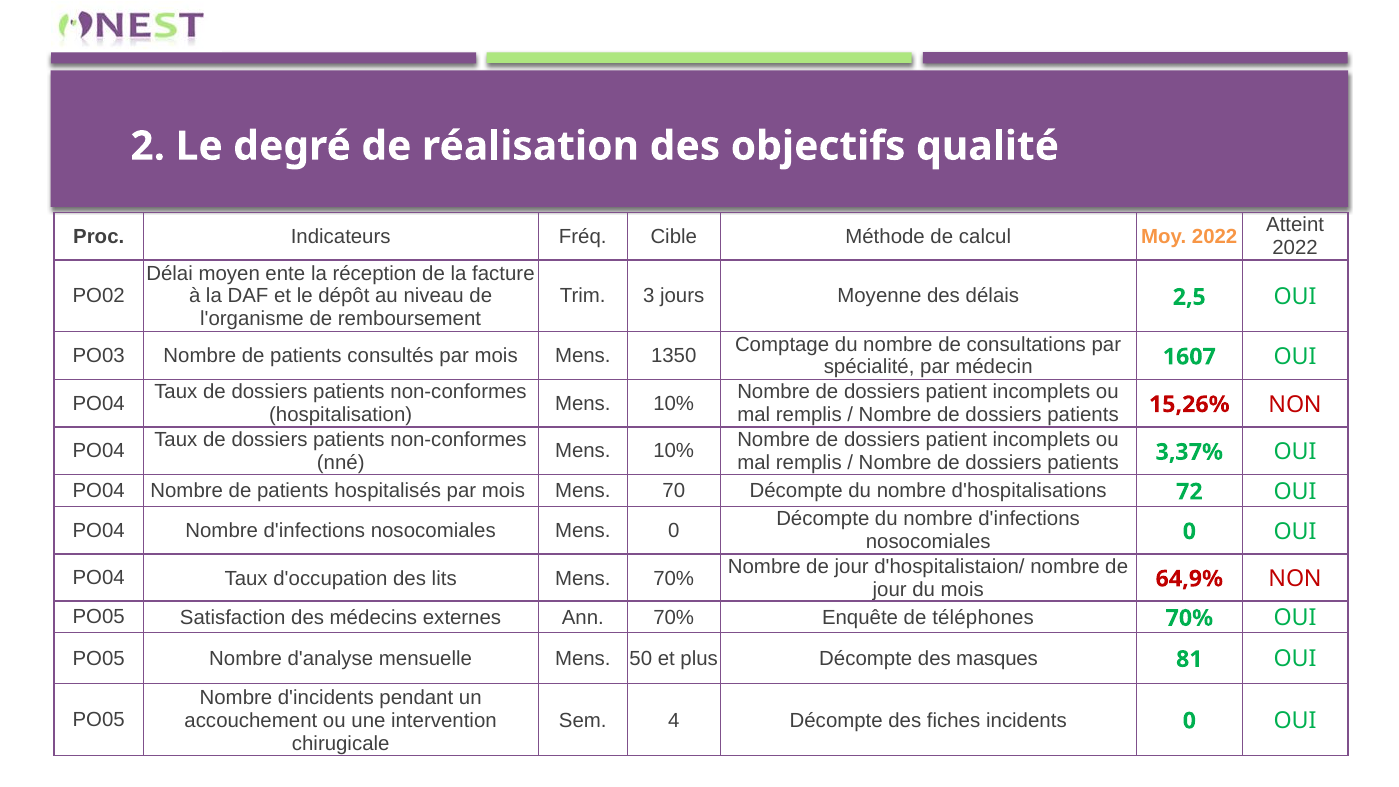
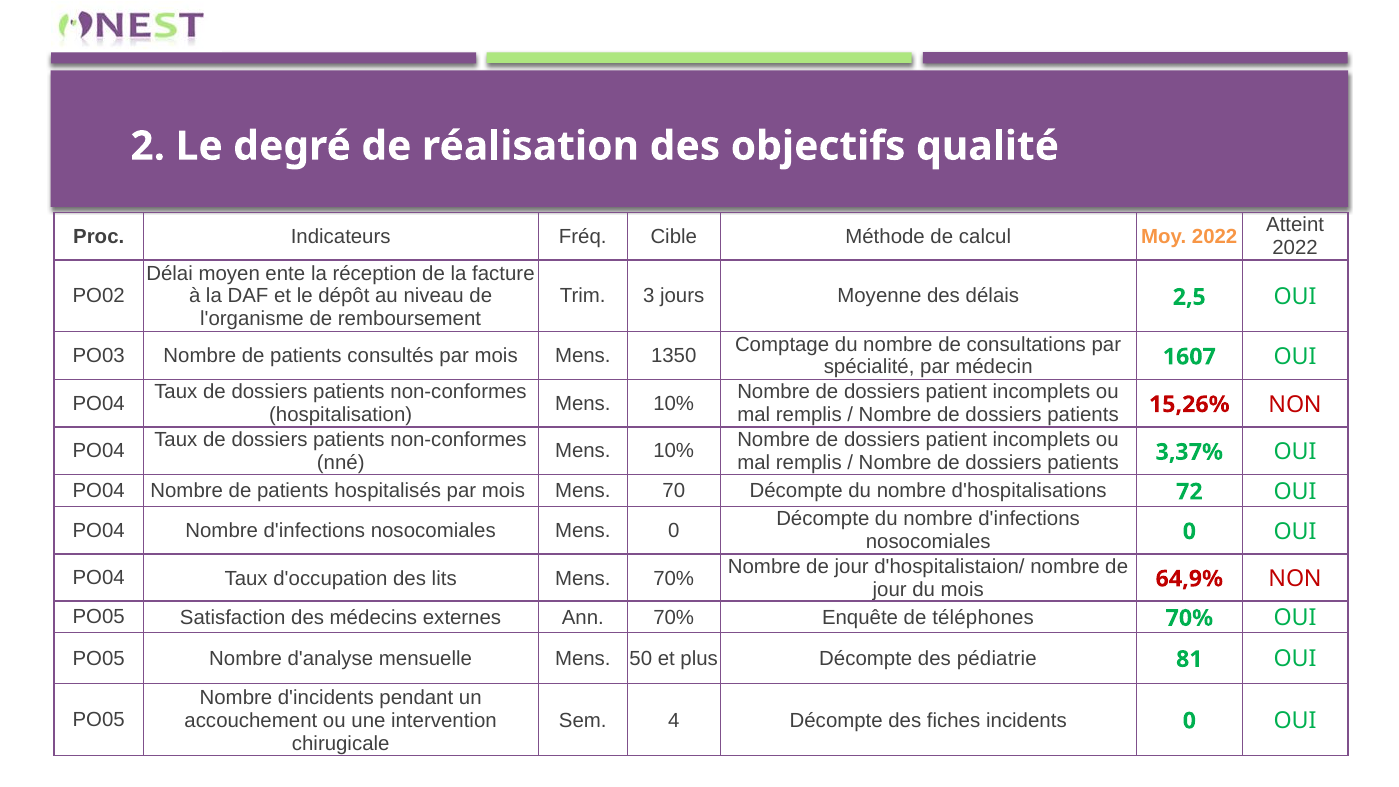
masques: masques -> pédiatrie
